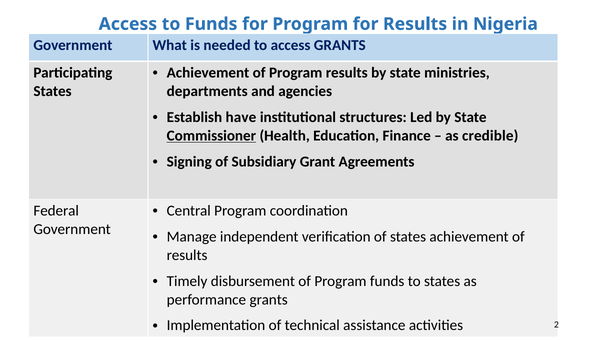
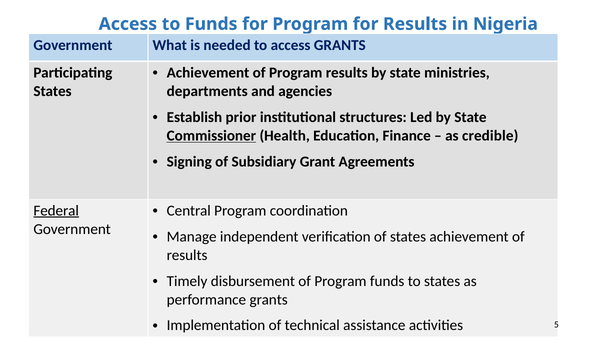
have: have -> prior
Federal underline: none -> present
2: 2 -> 5
